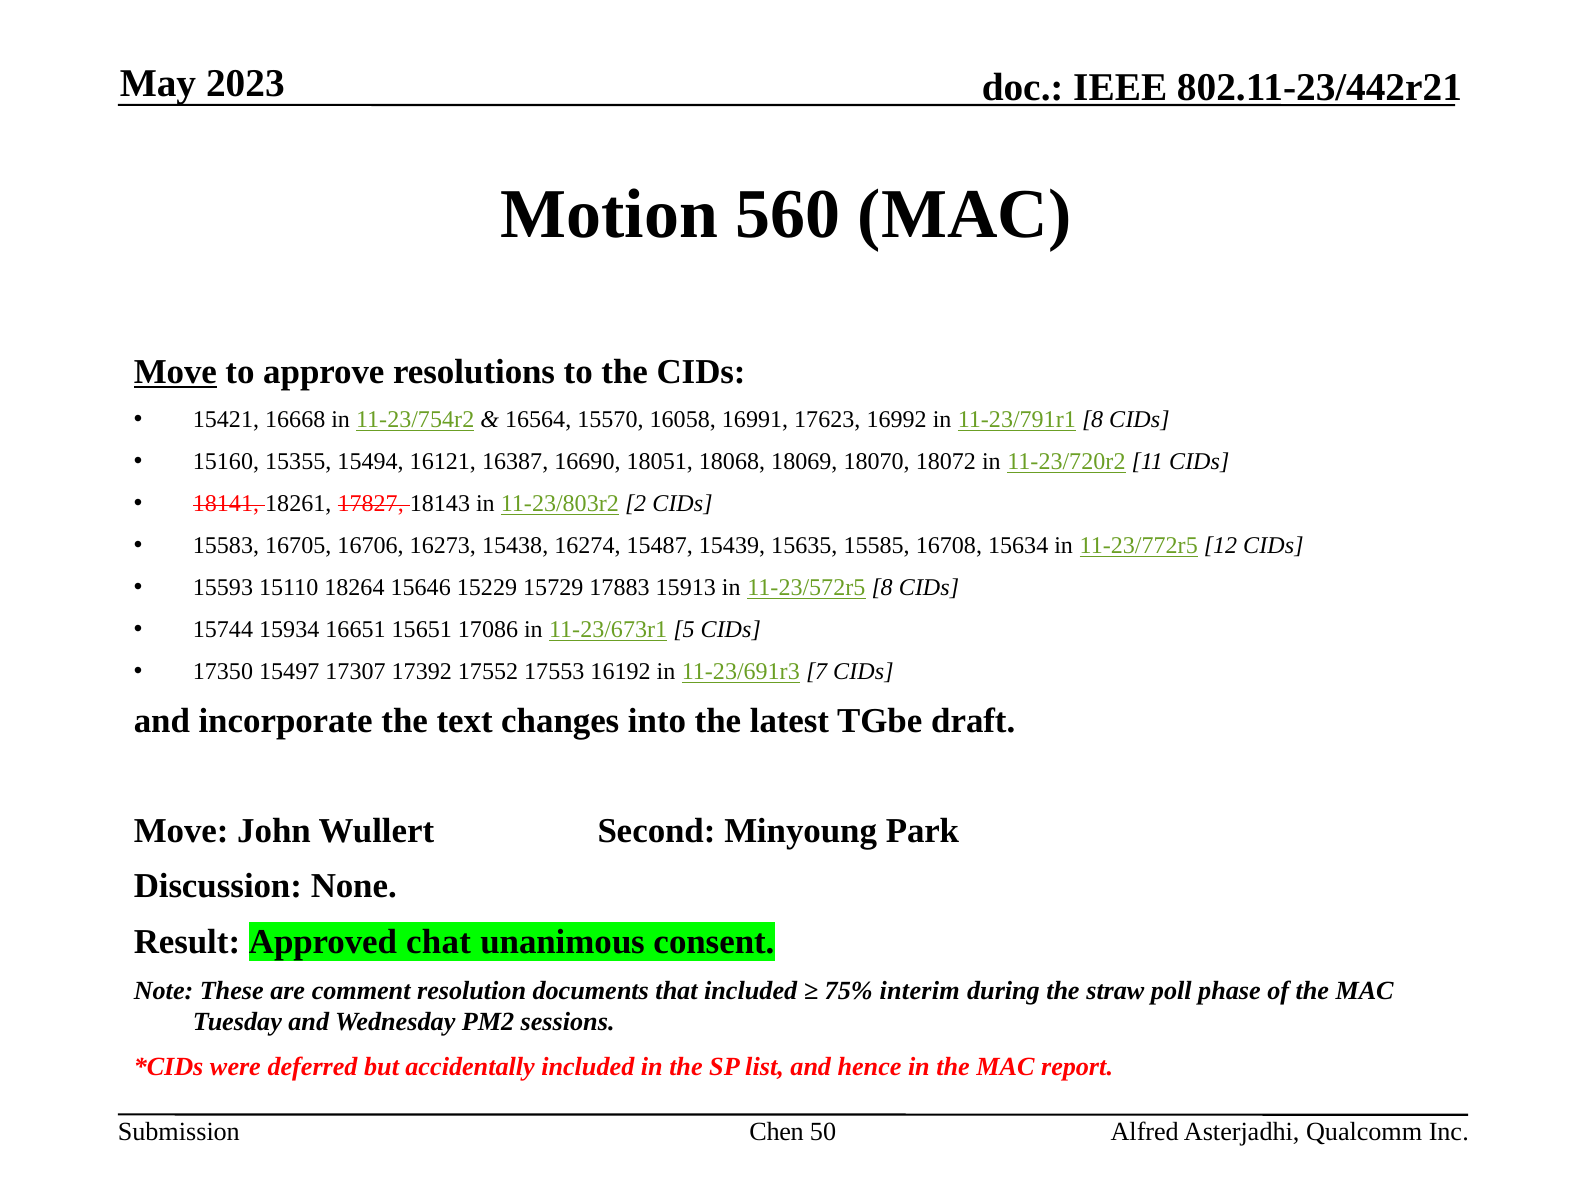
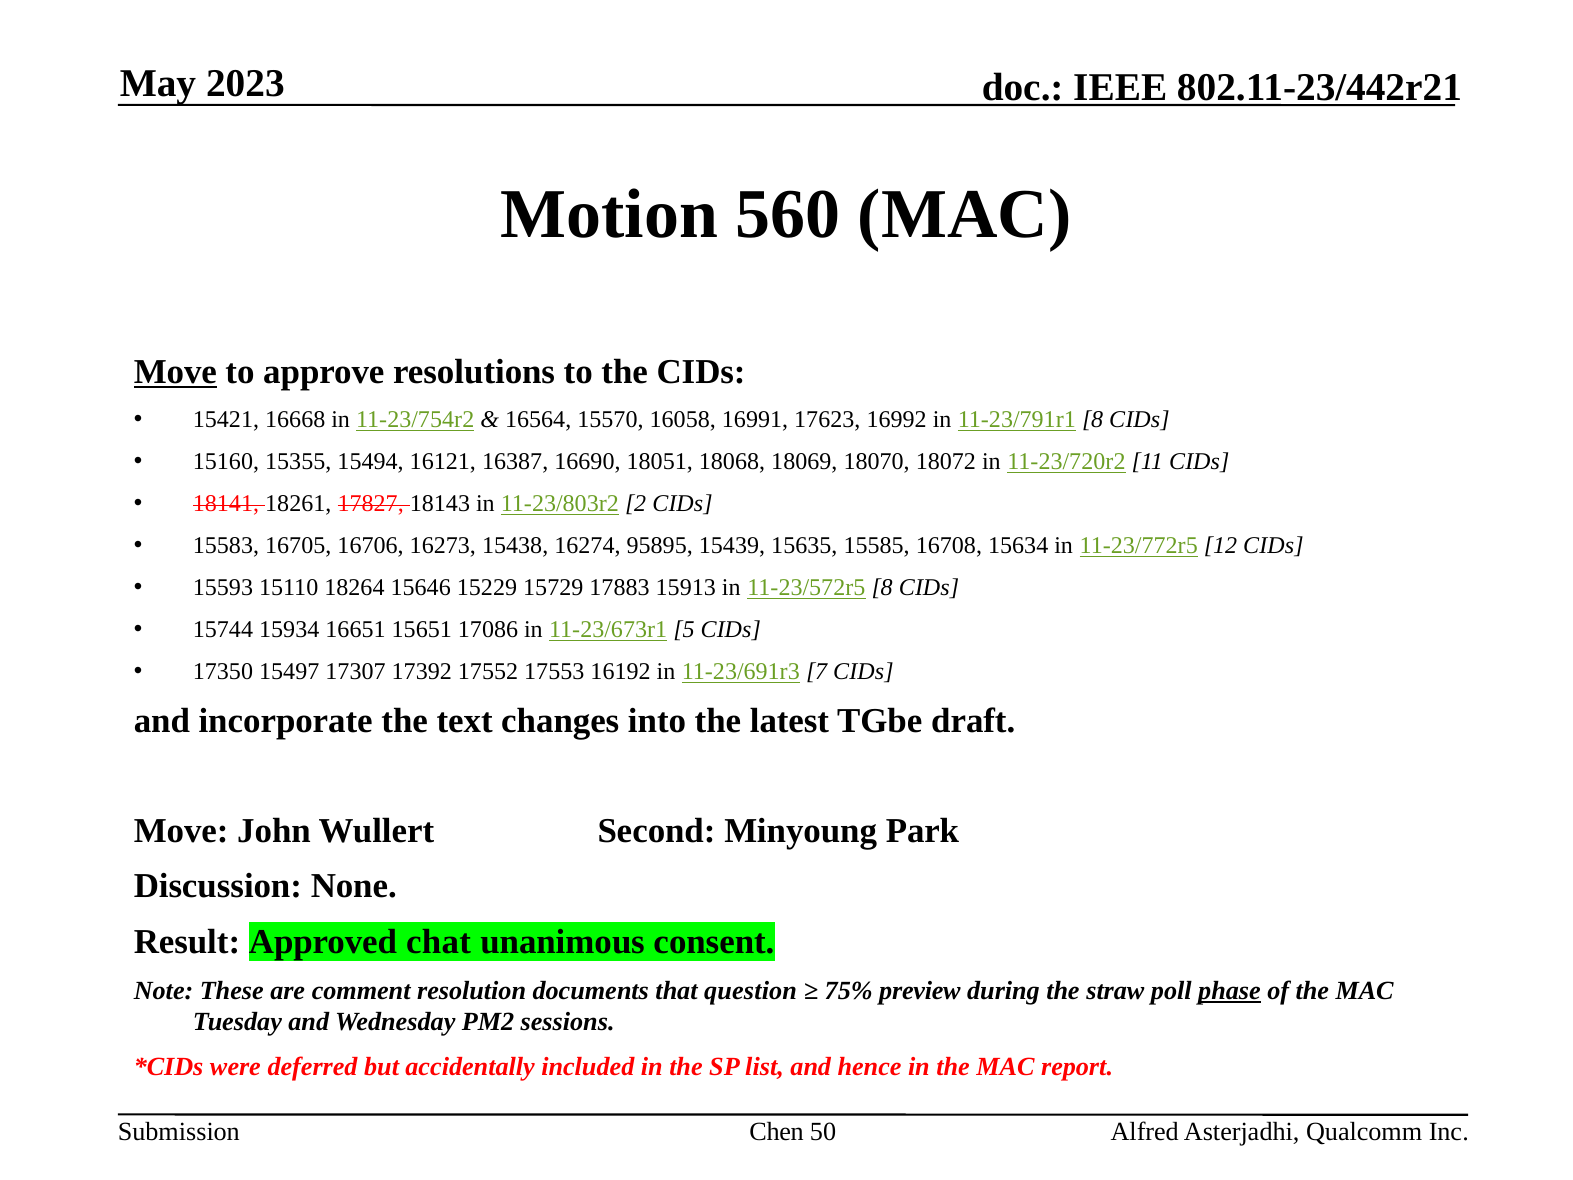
15487: 15487 -> 95895
that included: included -> question
interim: interim -> preview
phase underline: none -> present
